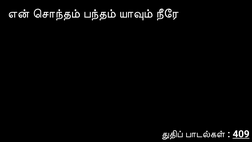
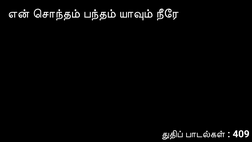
409 underline: present -> none
